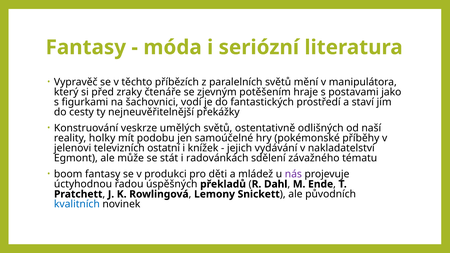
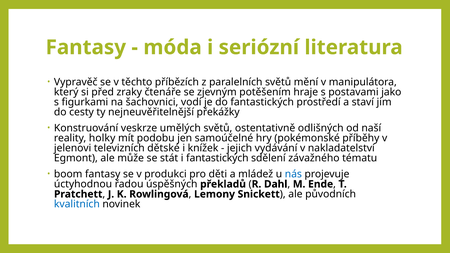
ostatní: ostatní -> dětské
i radovánkách: radovánkách -> fantastických
nás colour: purple -> blue
